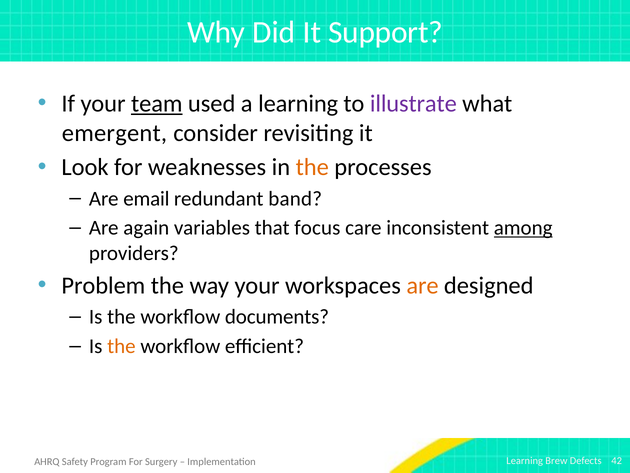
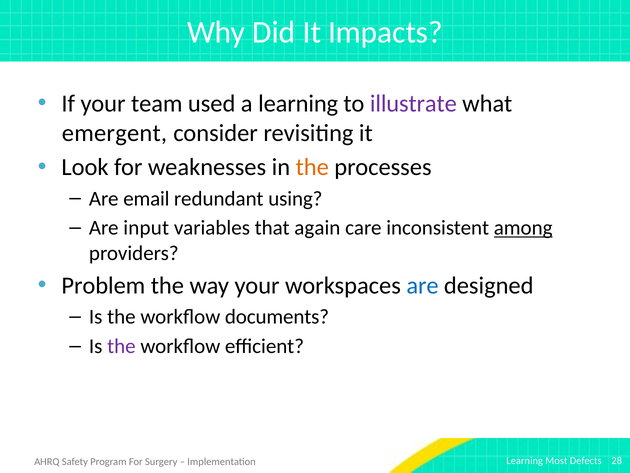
Support: Support -> Impacts
team underline: present -> none
band: band -> using
again: again -> input
focus: focus -> again
are at (423, 285) colour: orange -> blue
the at (121, 346) colour: orange -> purple
Brew: Brew -> Most
42: 42 -> 28
